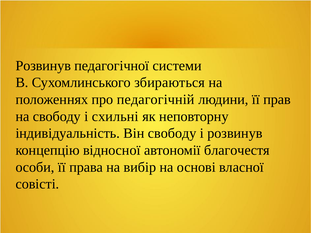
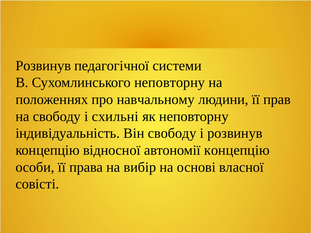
Сухомлинського збираються: збираються -> неповторну
педагогічній: педагогічній -> навчальному
автономії благочестя: благочестя -> концепцію
